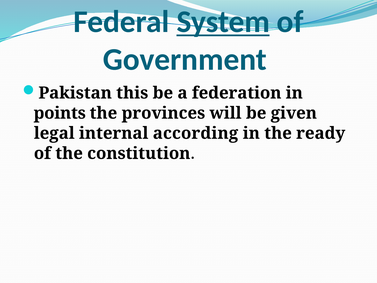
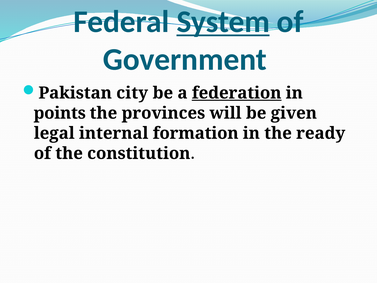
this: this -> city
federation underline: none -> present
according: according -> formation
